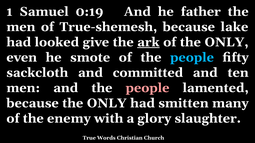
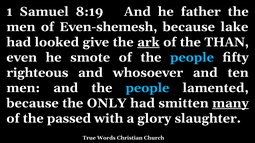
0:19: 0:19 -> 8:19
True-shemesh: True-shemesh -> Even-shemesh
of the ONLY: ONLY -> THAN
sackcloth: sackcloth -> righteous
committed: committed -> whosoever
people at (148, 88) colour: pink -> light blue
many underline: none -> present
enemy: enemy -> passed
